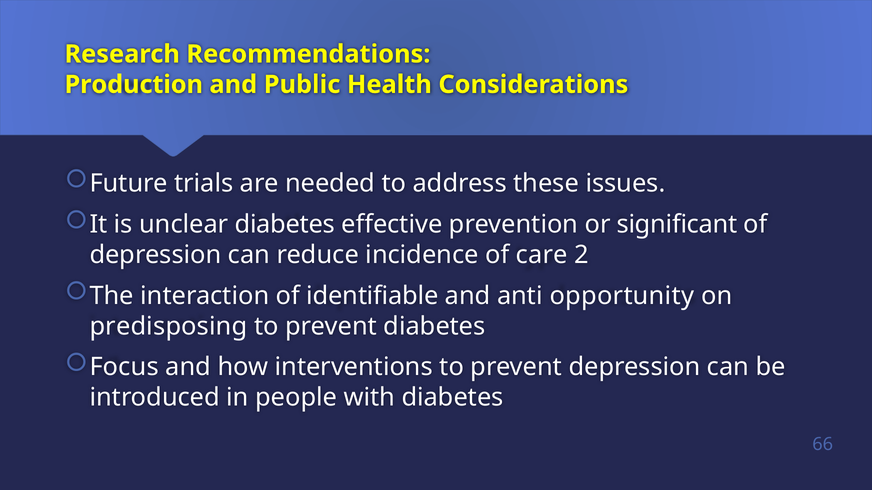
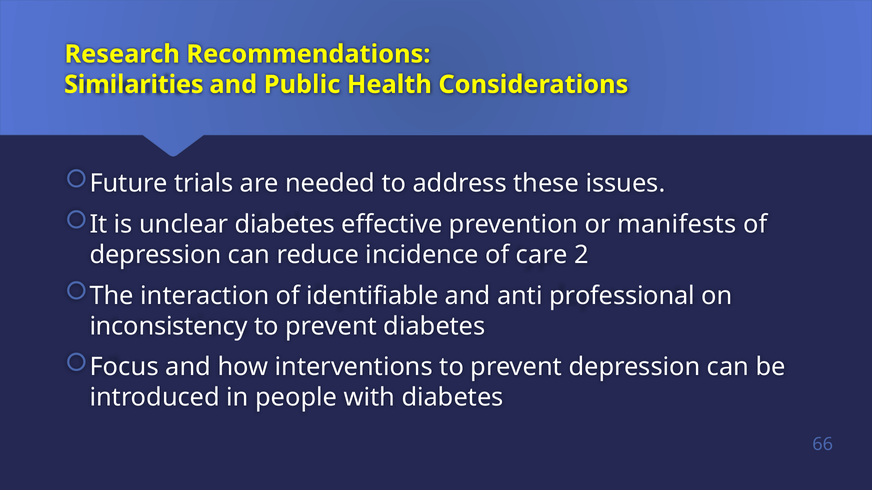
Production: Production -> Similarities
significant: significant -> manifests
opportunity: opportunity -> professional
predisposing: predisposing -> inconsistency
